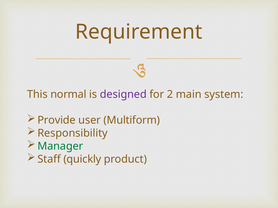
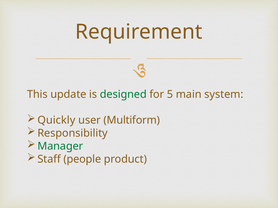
normal: normal -> update
designed colour: purple -> green
2: 2 -> 5
Provide: Provide -> Quickly
quickly: quickly -> people
